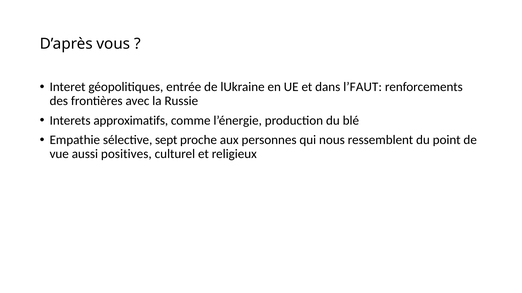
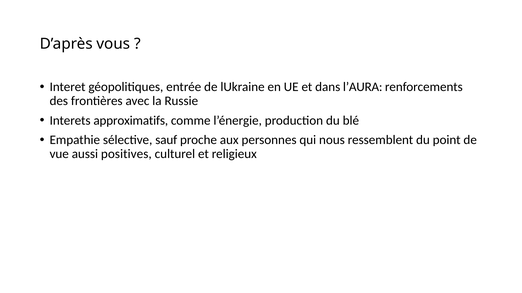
l’FAUT: l’FAUT -> l’AURA
sept: sept -> sauf
